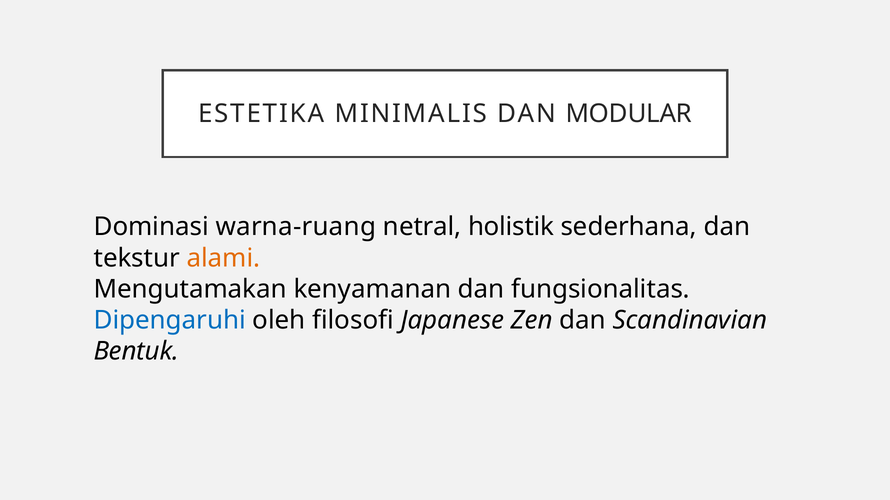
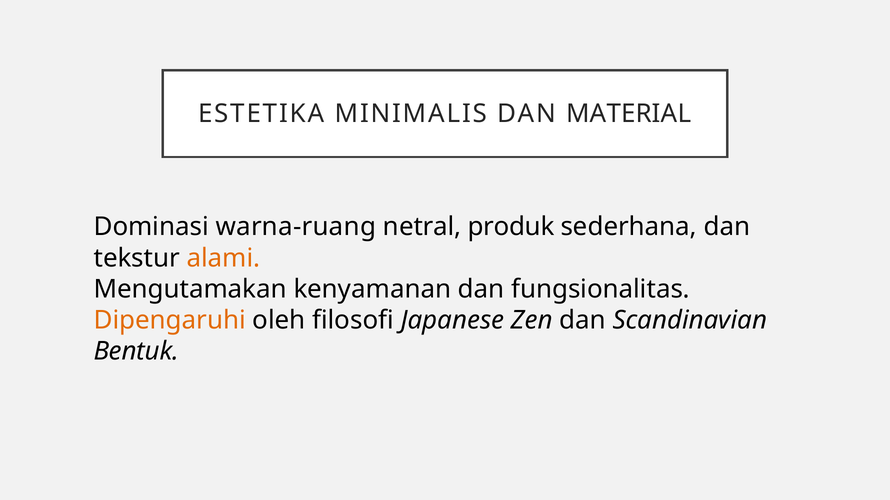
MODULAR: MODULAR -> MATERIAL
holistik: holistik -> produk
Dipengaruhi colour: blue -> orange
